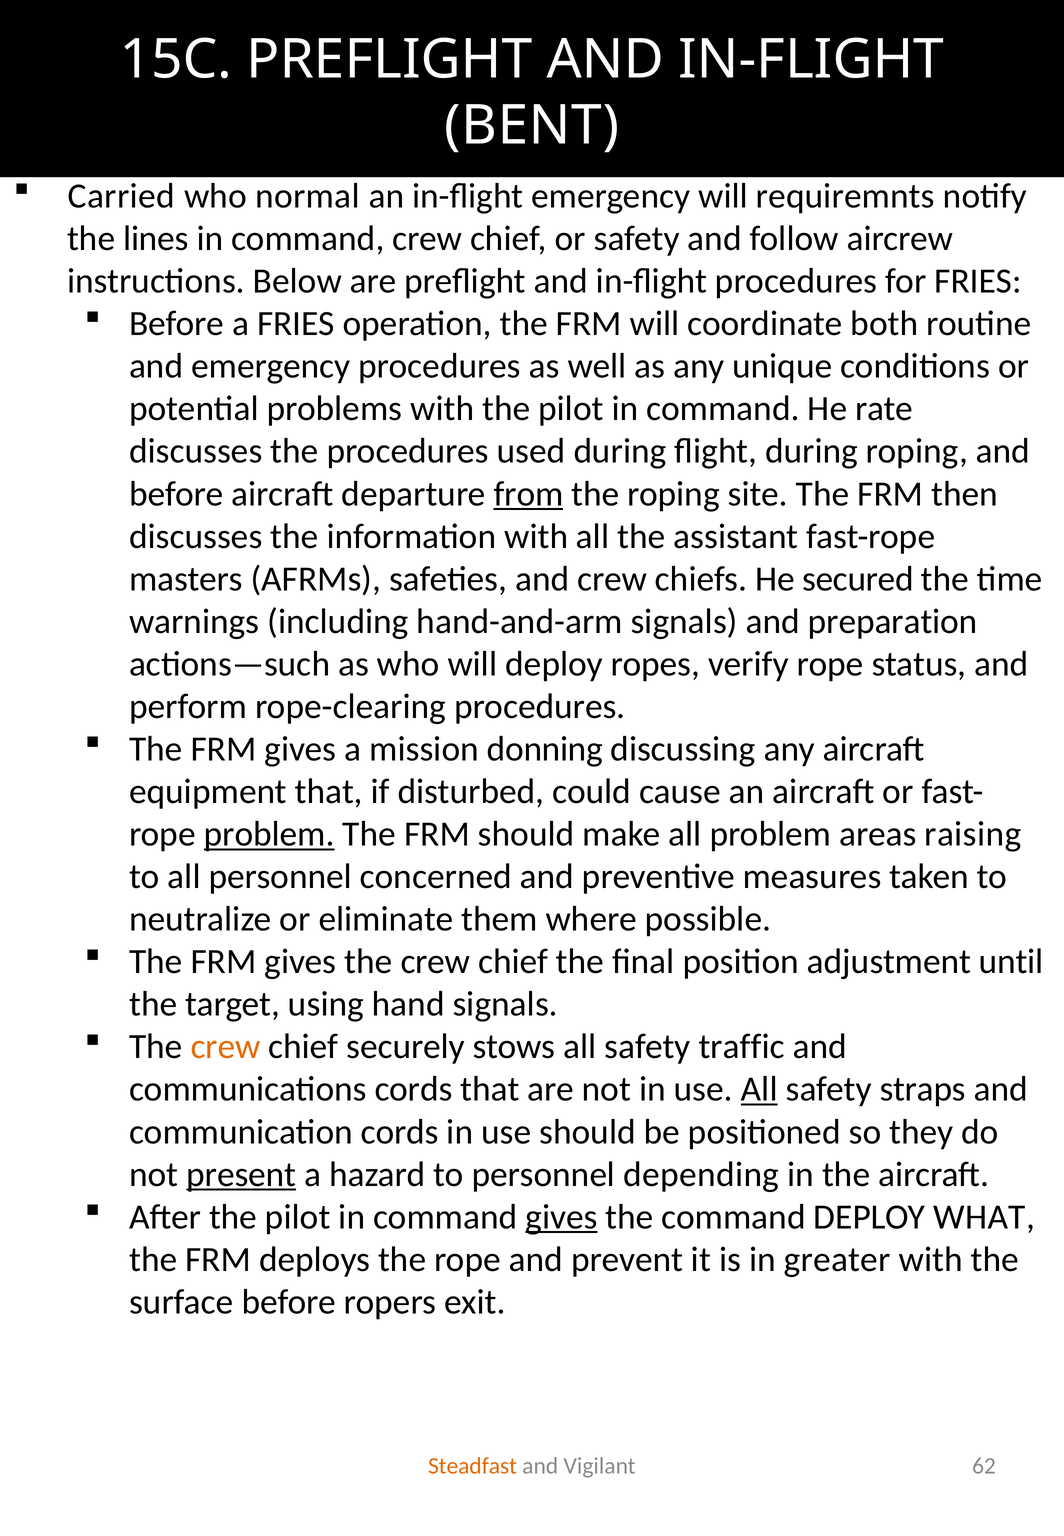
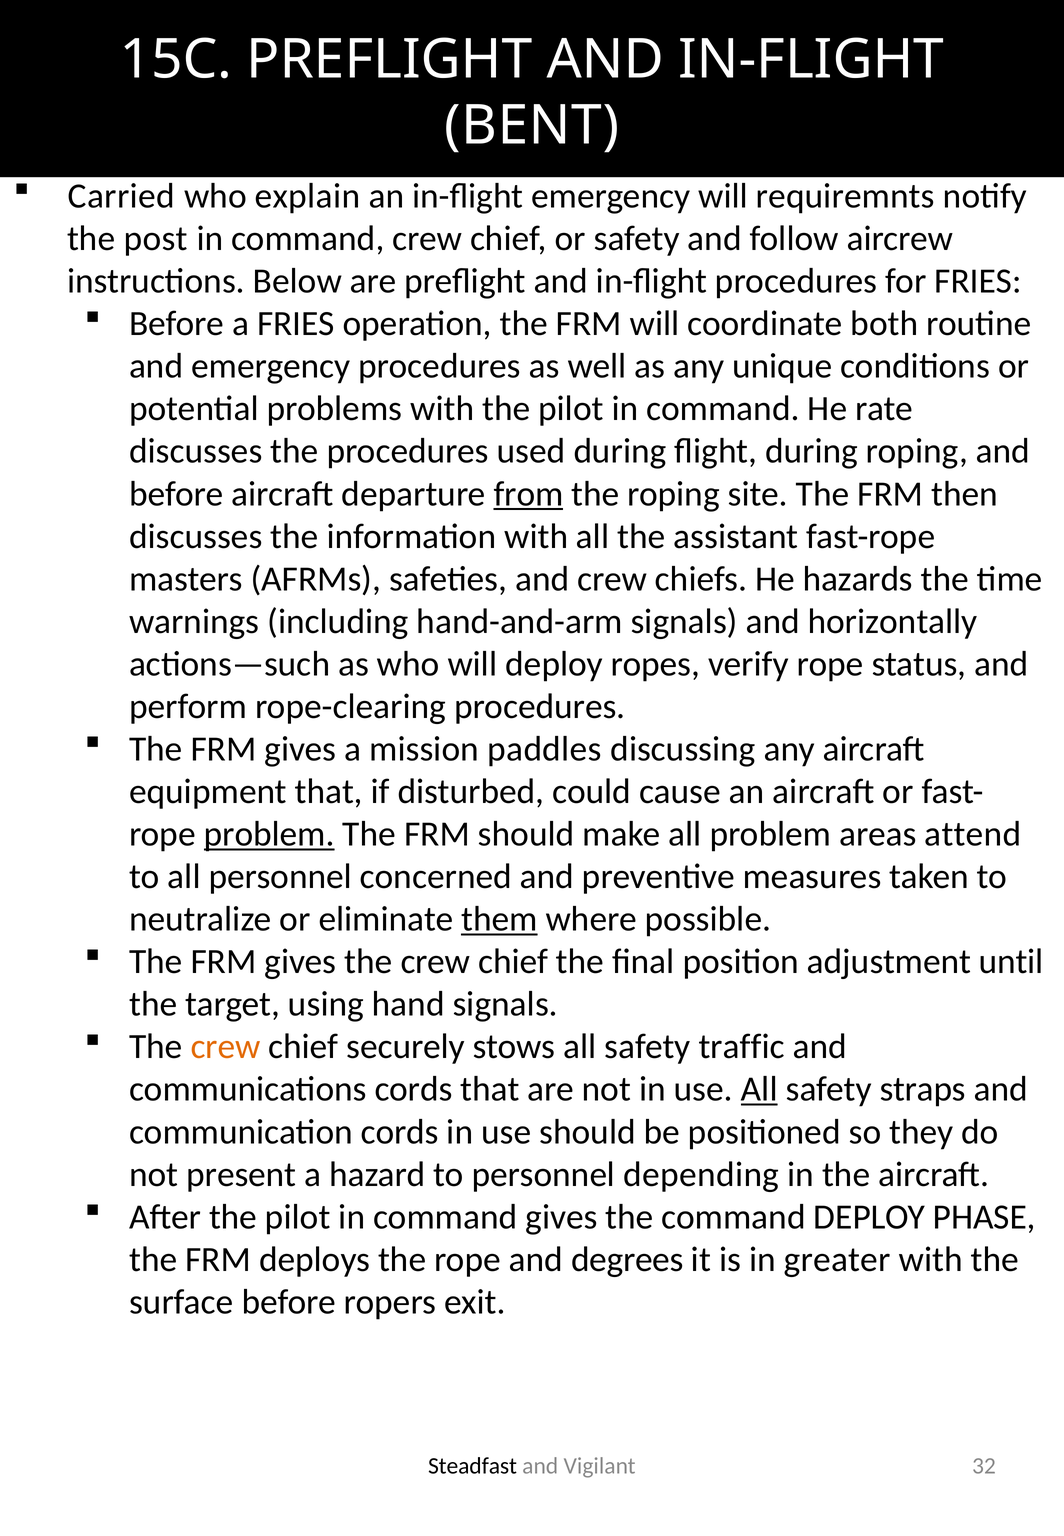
normal: normal -> explain
lines: lines -> post
secured: secured -> hazards
preparation: preparation -> horizontally
donning: donning -> paddles
raising: raising -> attend
them underline: none -> present
present underline: present -> none
gives at (561, 1218) underline: present -> none
WHAT: WHAT -> PHASE
prevent: prevent -> degrees
Steadfast colour: orange -> black
62: 62 -> 32
